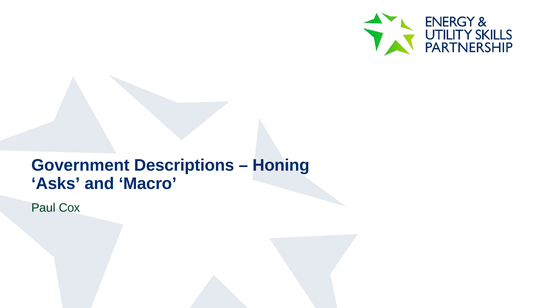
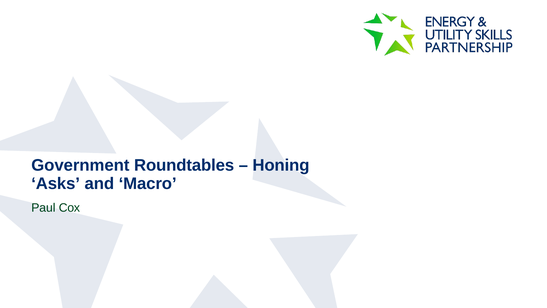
Descriptions: Descriptions -> Roundtables
